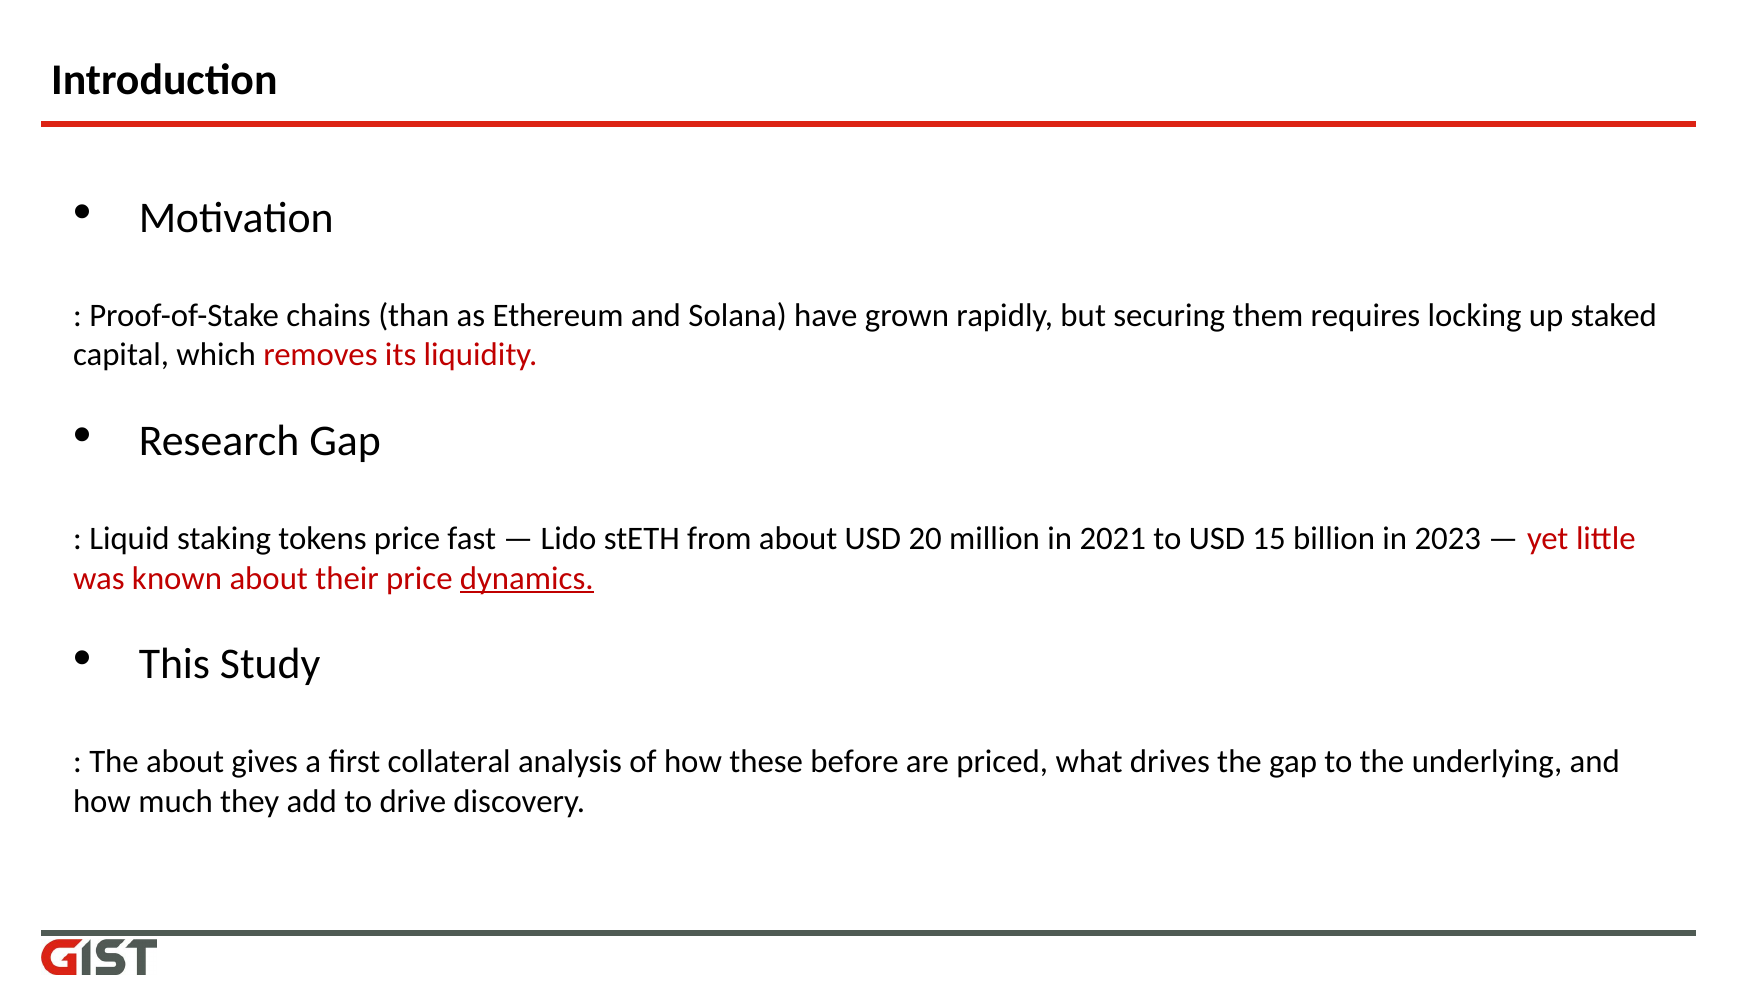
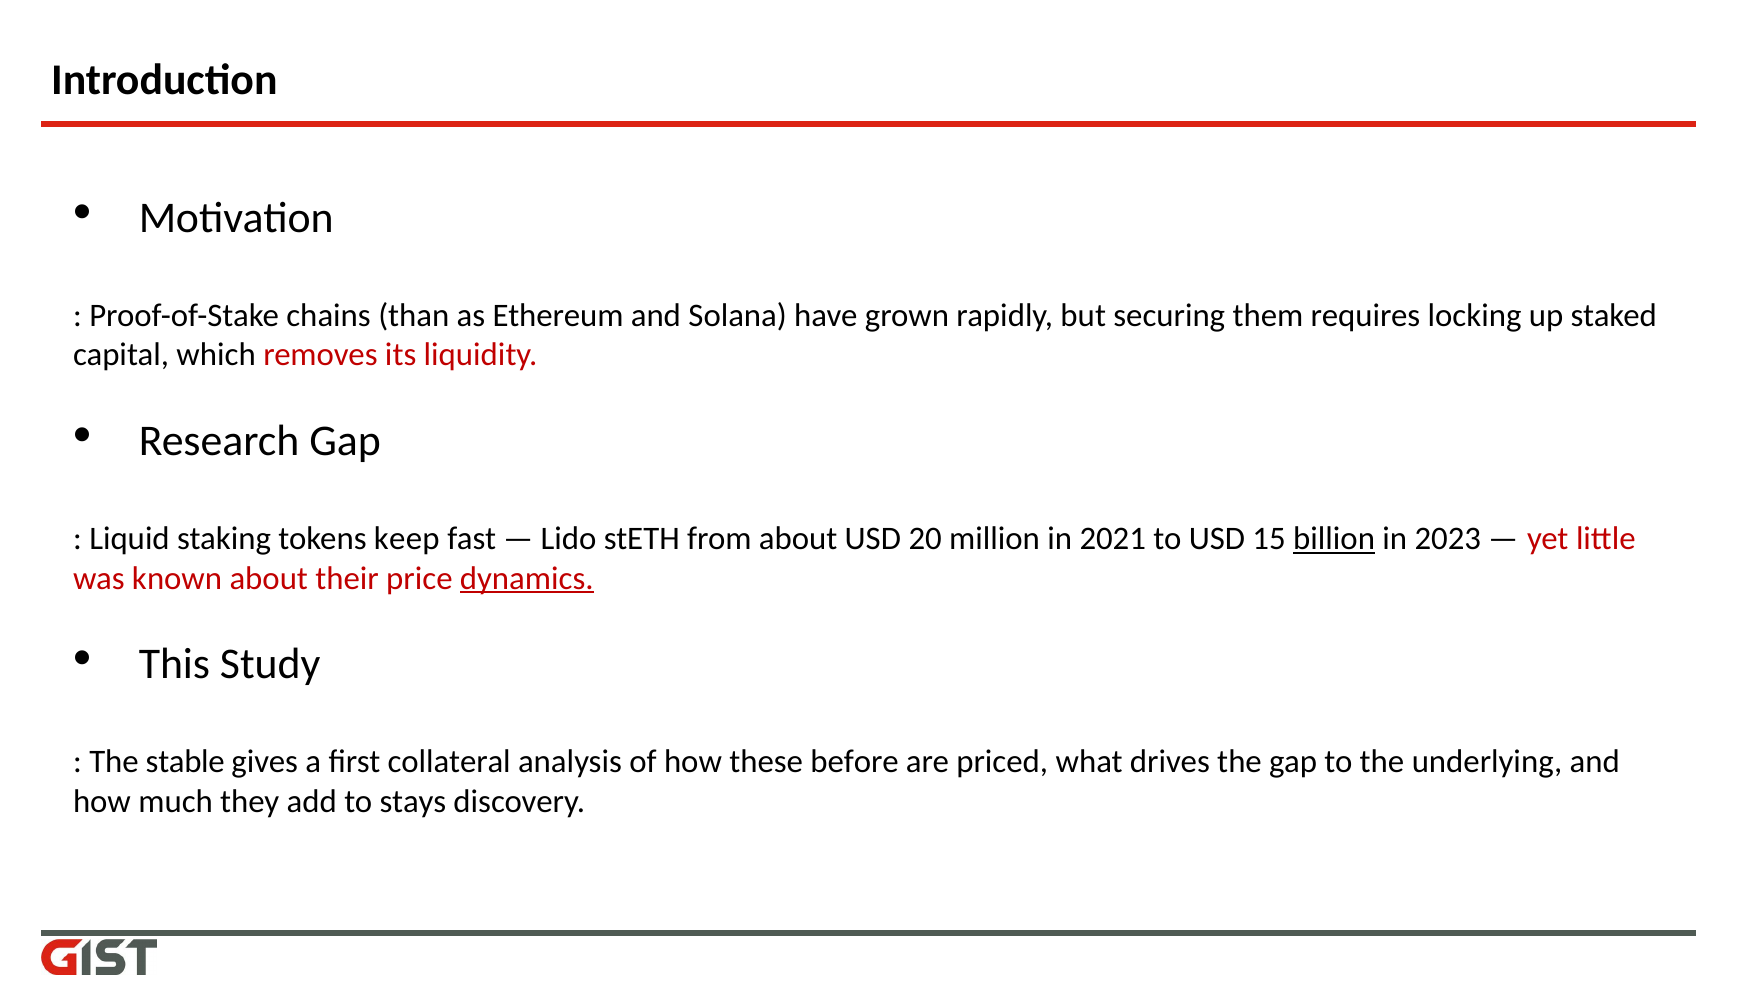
tokens price: price -> keep
billion underline: none -> present
The about: about -> stable
drive: drive -> stays
